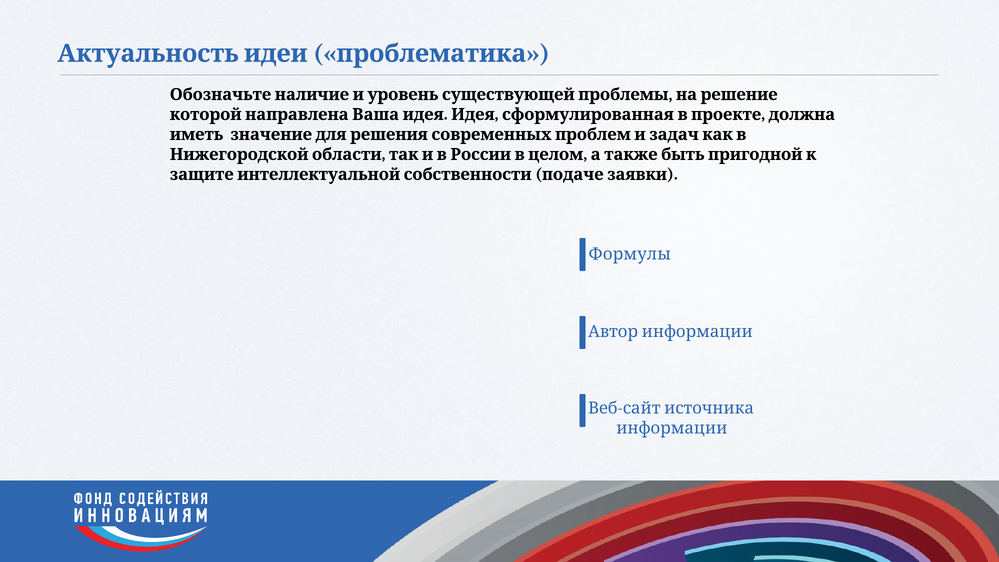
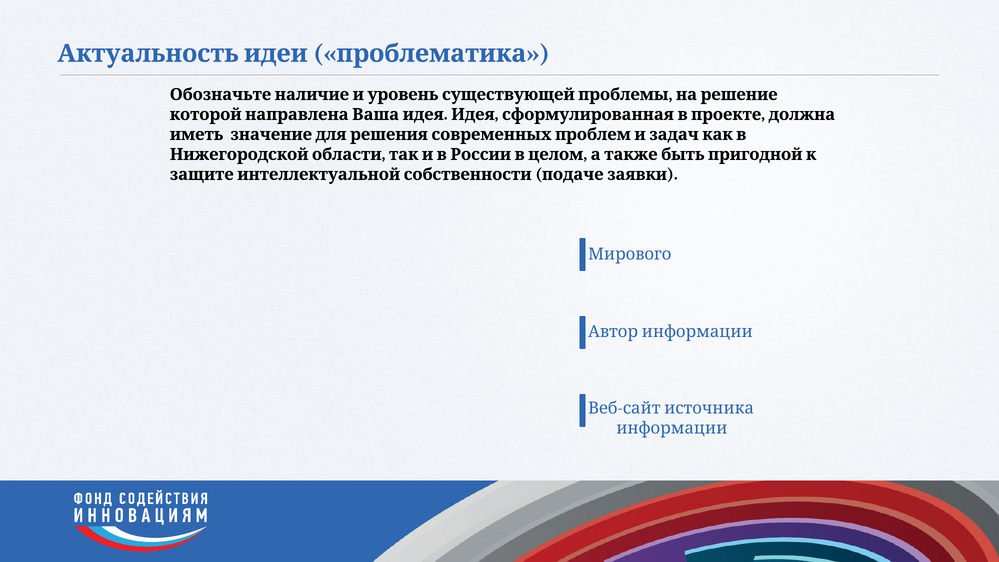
Формулы: Формулы -> Мирового
